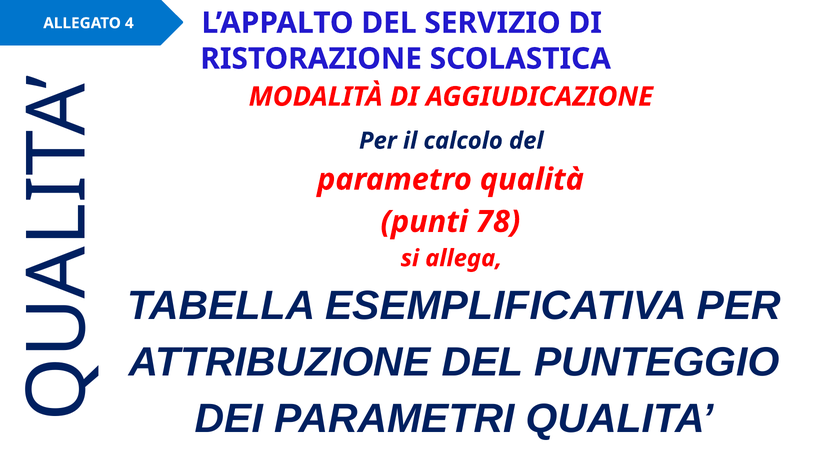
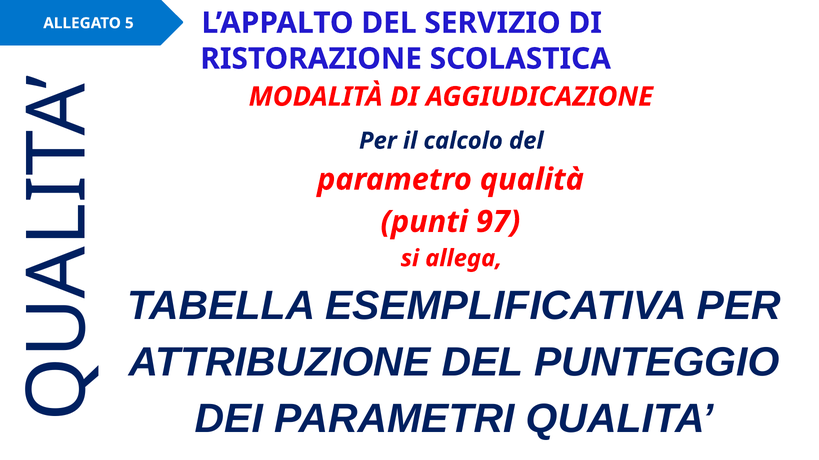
4: 4 -> 5
78: 78 -> 97
